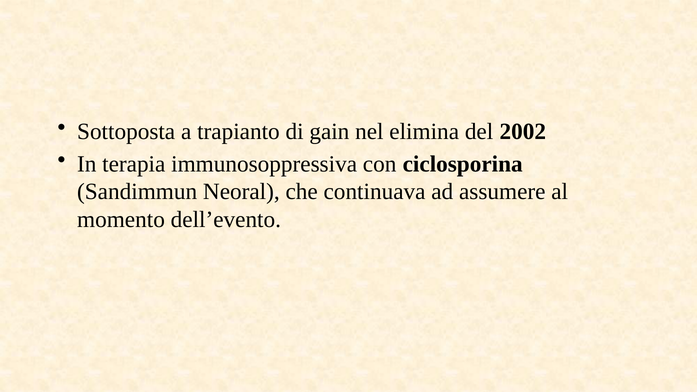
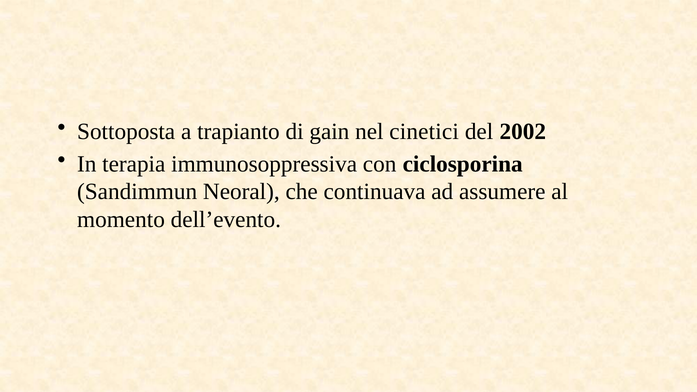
elimina: elimina -> cinetici
